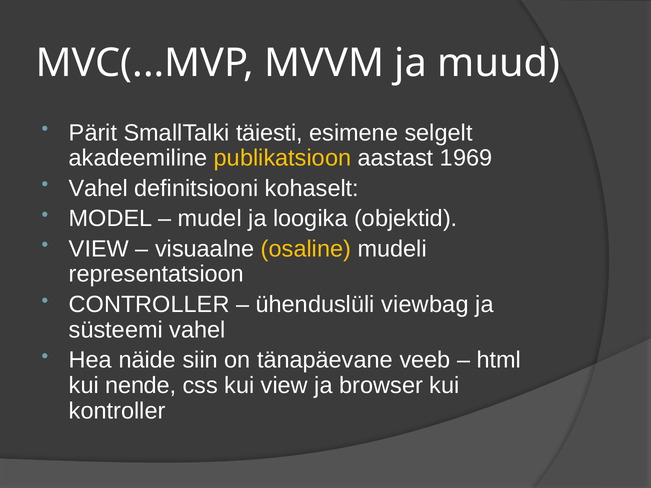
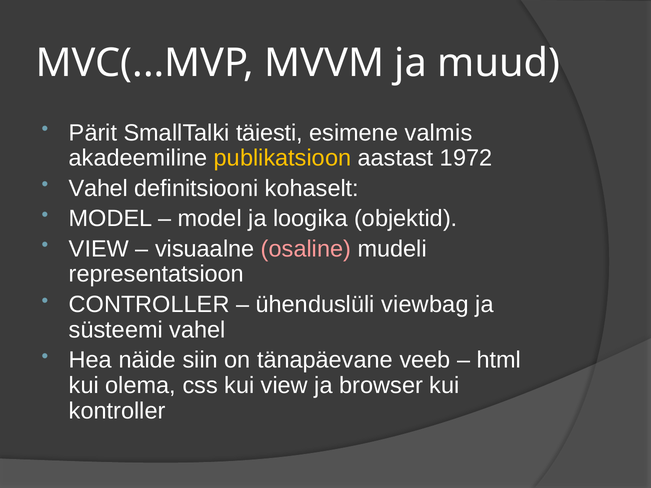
selgelt: selgelt -> valmis
1969: 1969 -> 1972
mudel at (210, 219): mudel -> model
osaline colour: yellow -> pink
nende: nende -> olema
